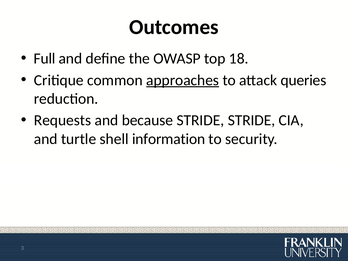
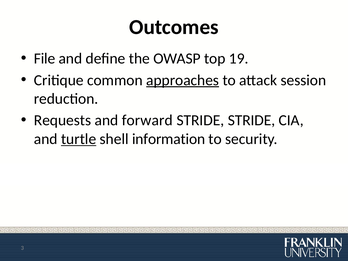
Full: Full -> File
18: 18 -> 19
queries: queries -> session
because: because -> forward
turtle underline: none -> present
